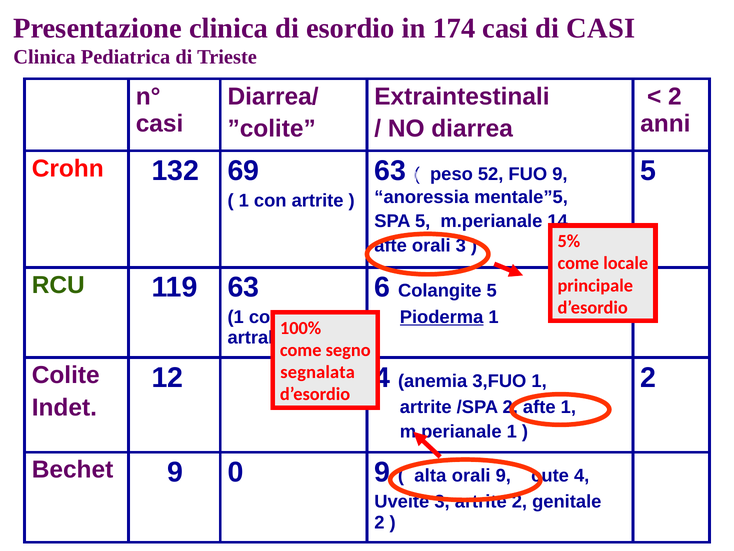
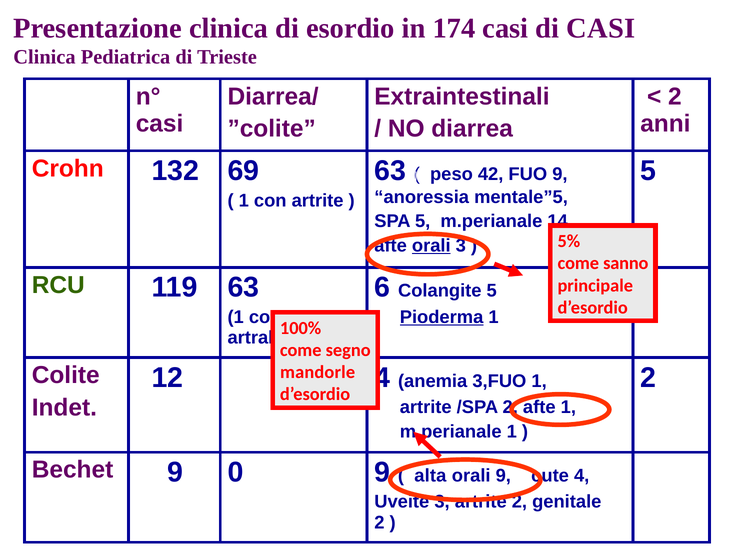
52: 52 -> 42
orali at (431, 245) underline: none -> present
locale: locale -> sanno
segnalata: segnalata -> mandorle
